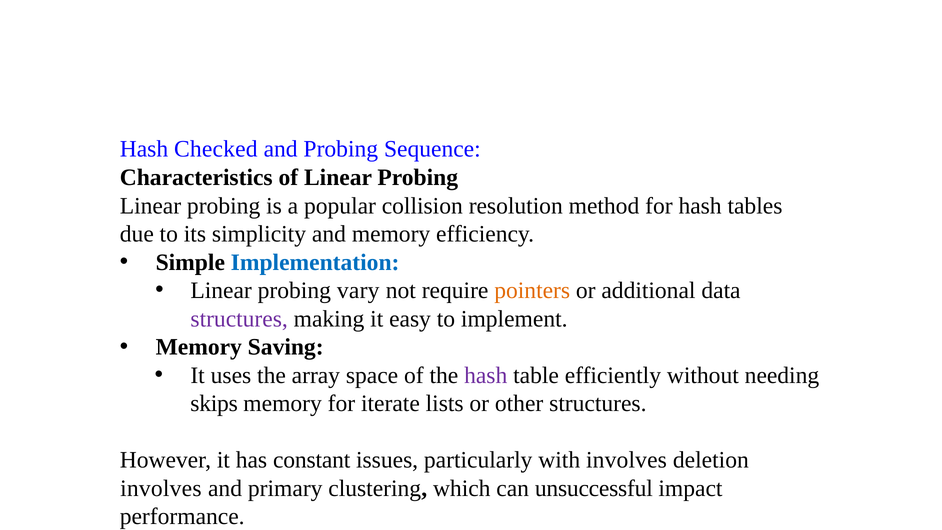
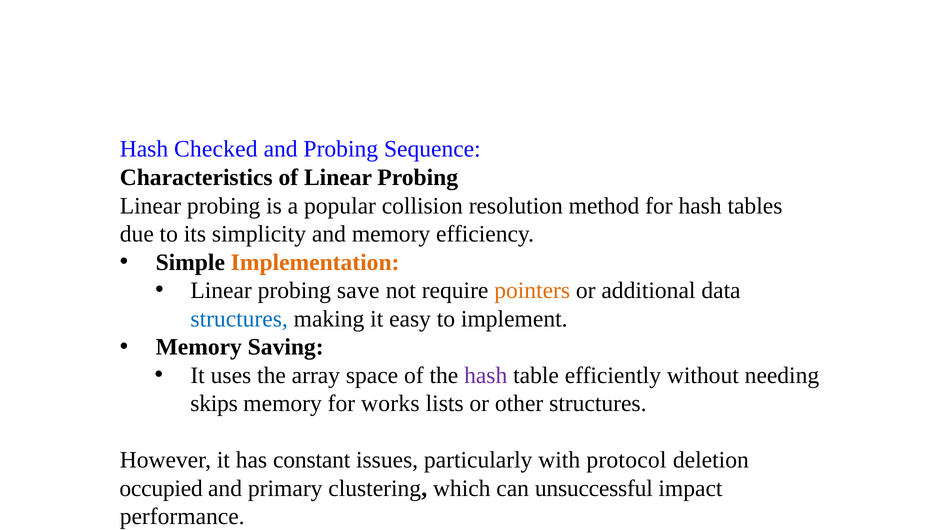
Implementation colour: blue -> orange
vary: vary -> save
structures at (239, 319) colour: purple -> blue
iterate: iterate -> works
with involves: involves -> protocol
involves at (161, 488): involves -> occupied
